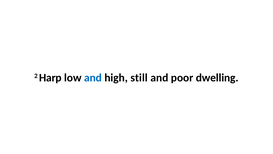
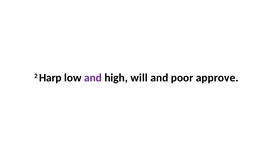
and at (93, 78) colour: blue -> purple
still: still -> will
dwelling: dwelling -> approve
